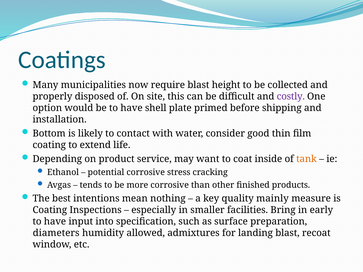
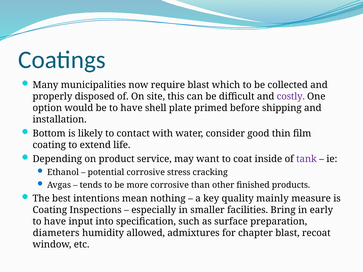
height: height -> which
tank colour: orange -> purple
landing: landing -> chapter
